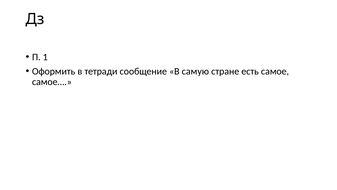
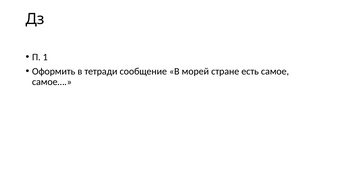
самую: самую -> морей
